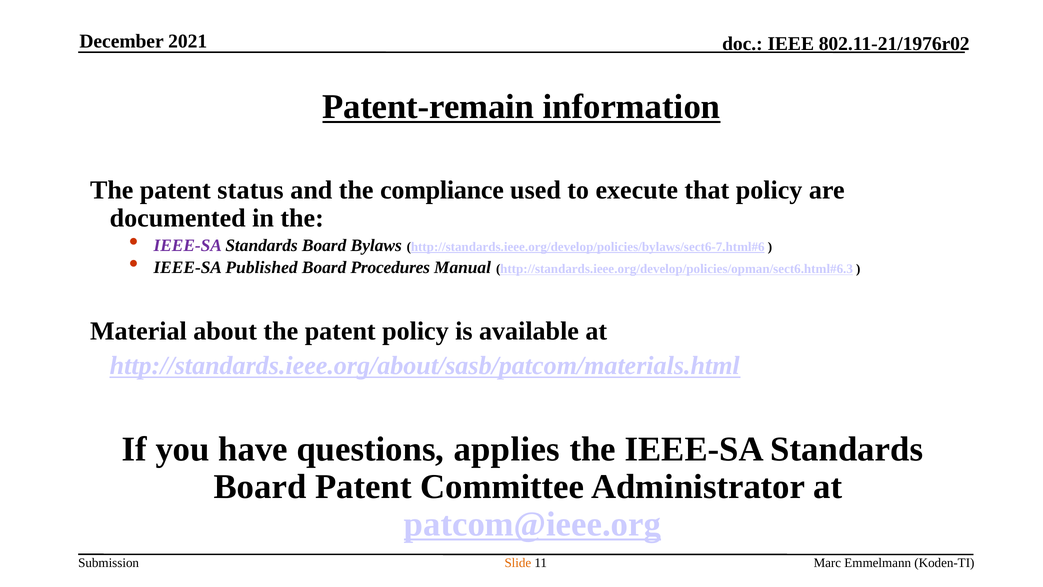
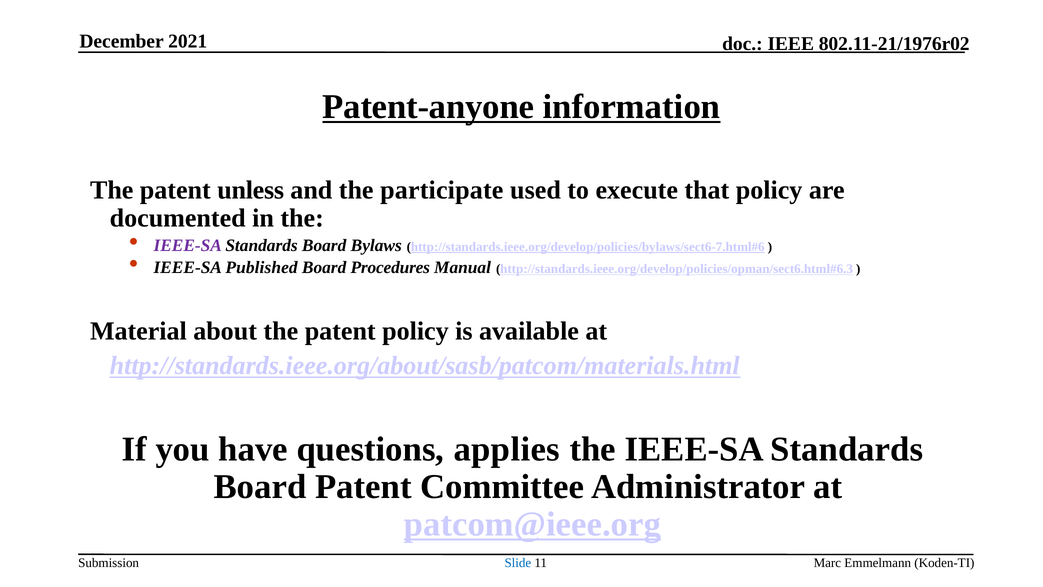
Patent-remain: Patent-remain -> Patent-anyone
status: status -> unless
compliance: compliance -> participate
Slide colour: orange -> blue
